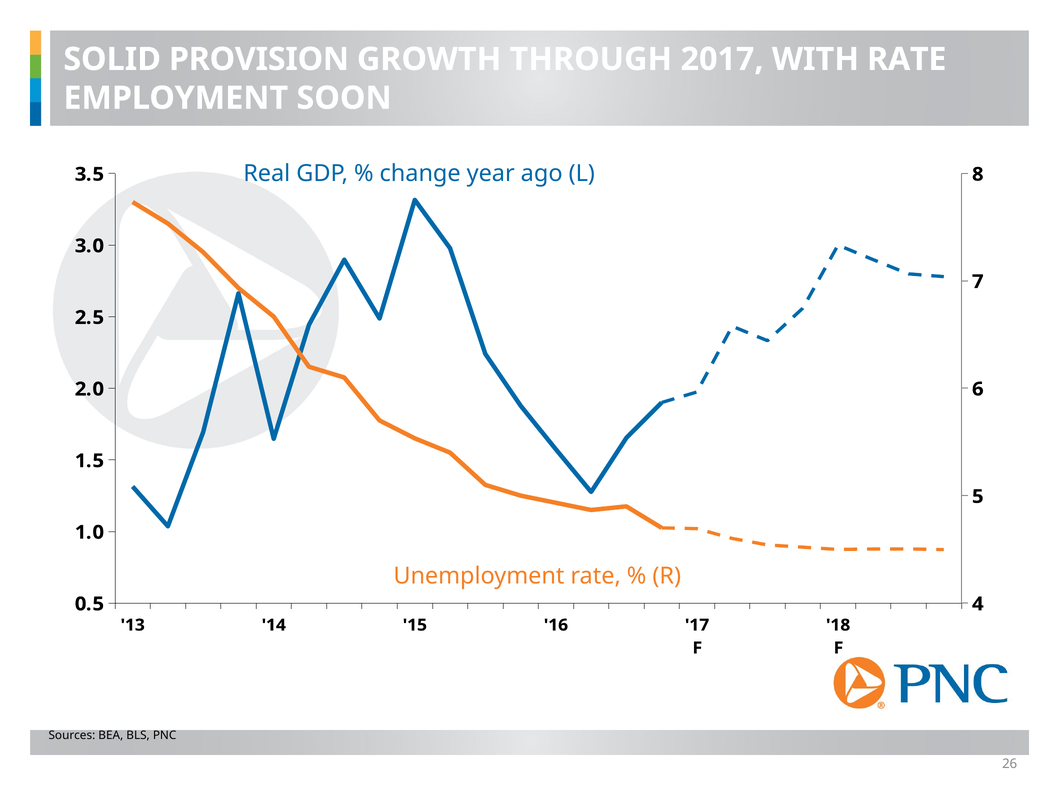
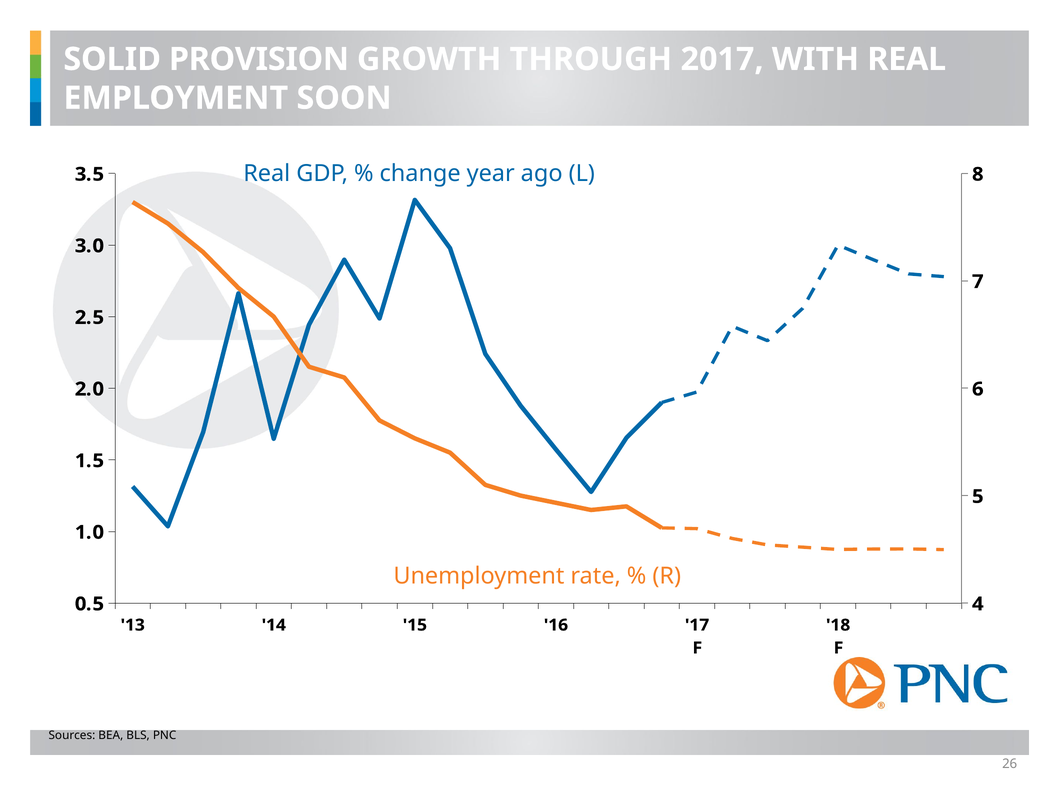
WITH RATE: RATE -> REAL
